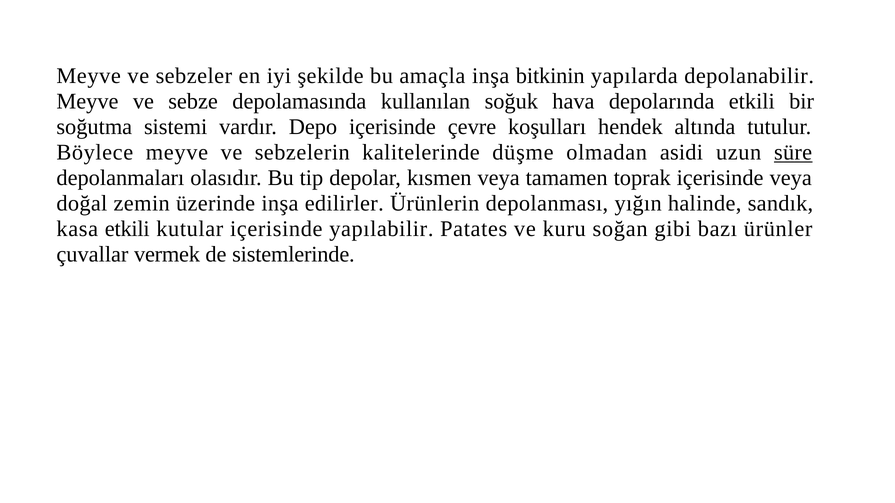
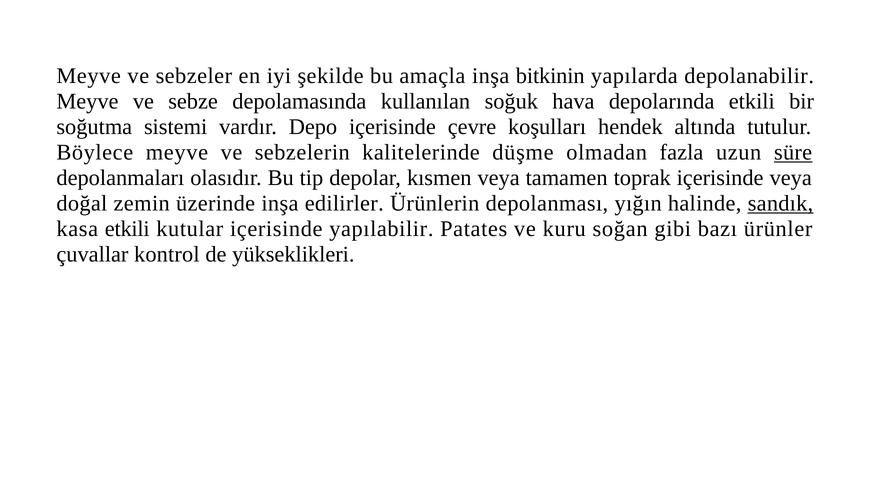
asidi: asidi -> fazla
sandık underline: none -> present
vermek: vermek -> kontrol
sistemlerinde: sistemlerinde -> yükseklikleri
